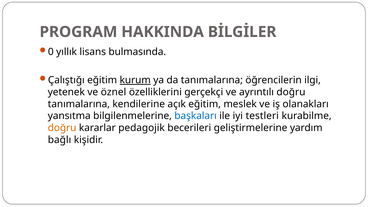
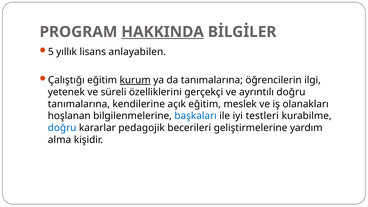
HAKKINDA underline: none -> present
0: 0 -> 5
bulmasında: bulmasında -> anlayabilen
öznel: öznel -> süreli
yansıtma: yansıtma -> hoşlanan
doğru at (62, 128) colour: orange -> blue
bağlı: bağlı -> alma
